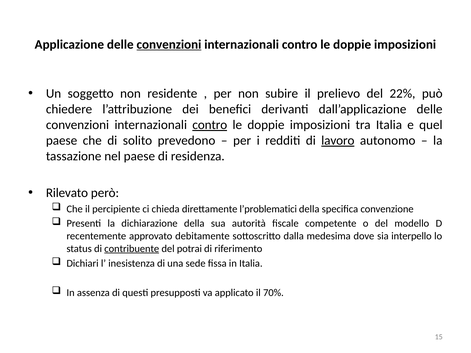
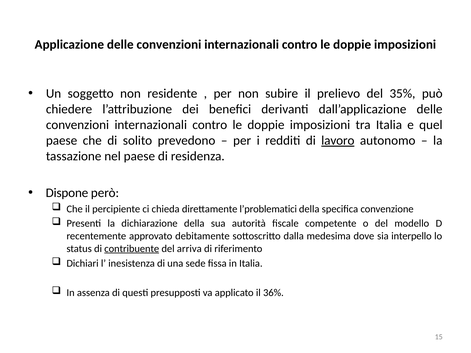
convenzioni at (169, 44) underline: present -> none
22%: 22% -> 35%
contro at (210, 125) underline: present -> none
Rilevato: Rilevato -> Dispone
potrai: potrai -> arriva
70%: 70% -> 36%
